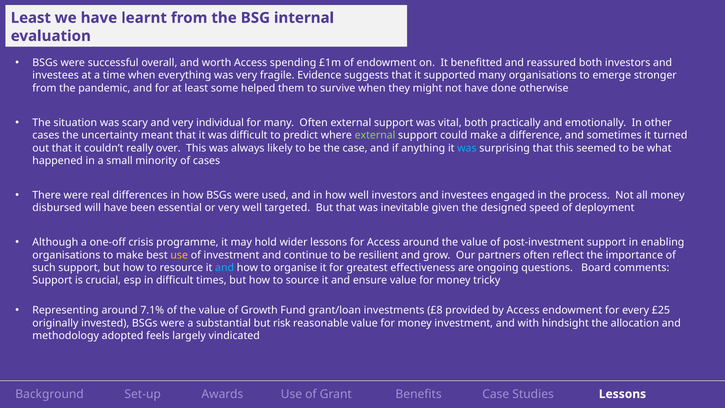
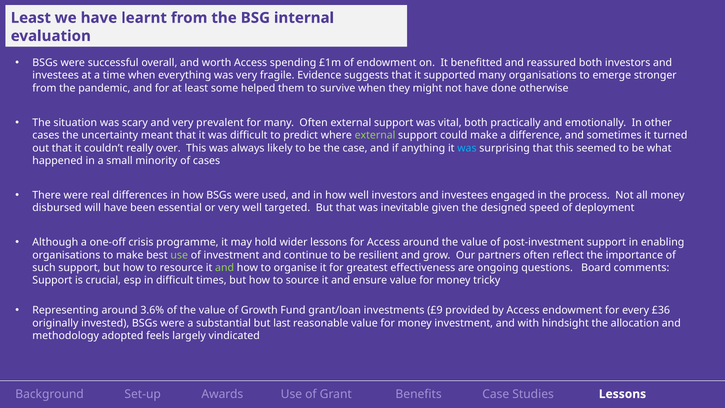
individual: individual -> prevalent
use at (179, 255) colour: yellow -> light green
and at (225, 268) colour: light blue -> light green
7.1%: 7.1% -> 3.6%
£8: £8 -> £9
£25: £25 -> £36
risk: risk -> last
